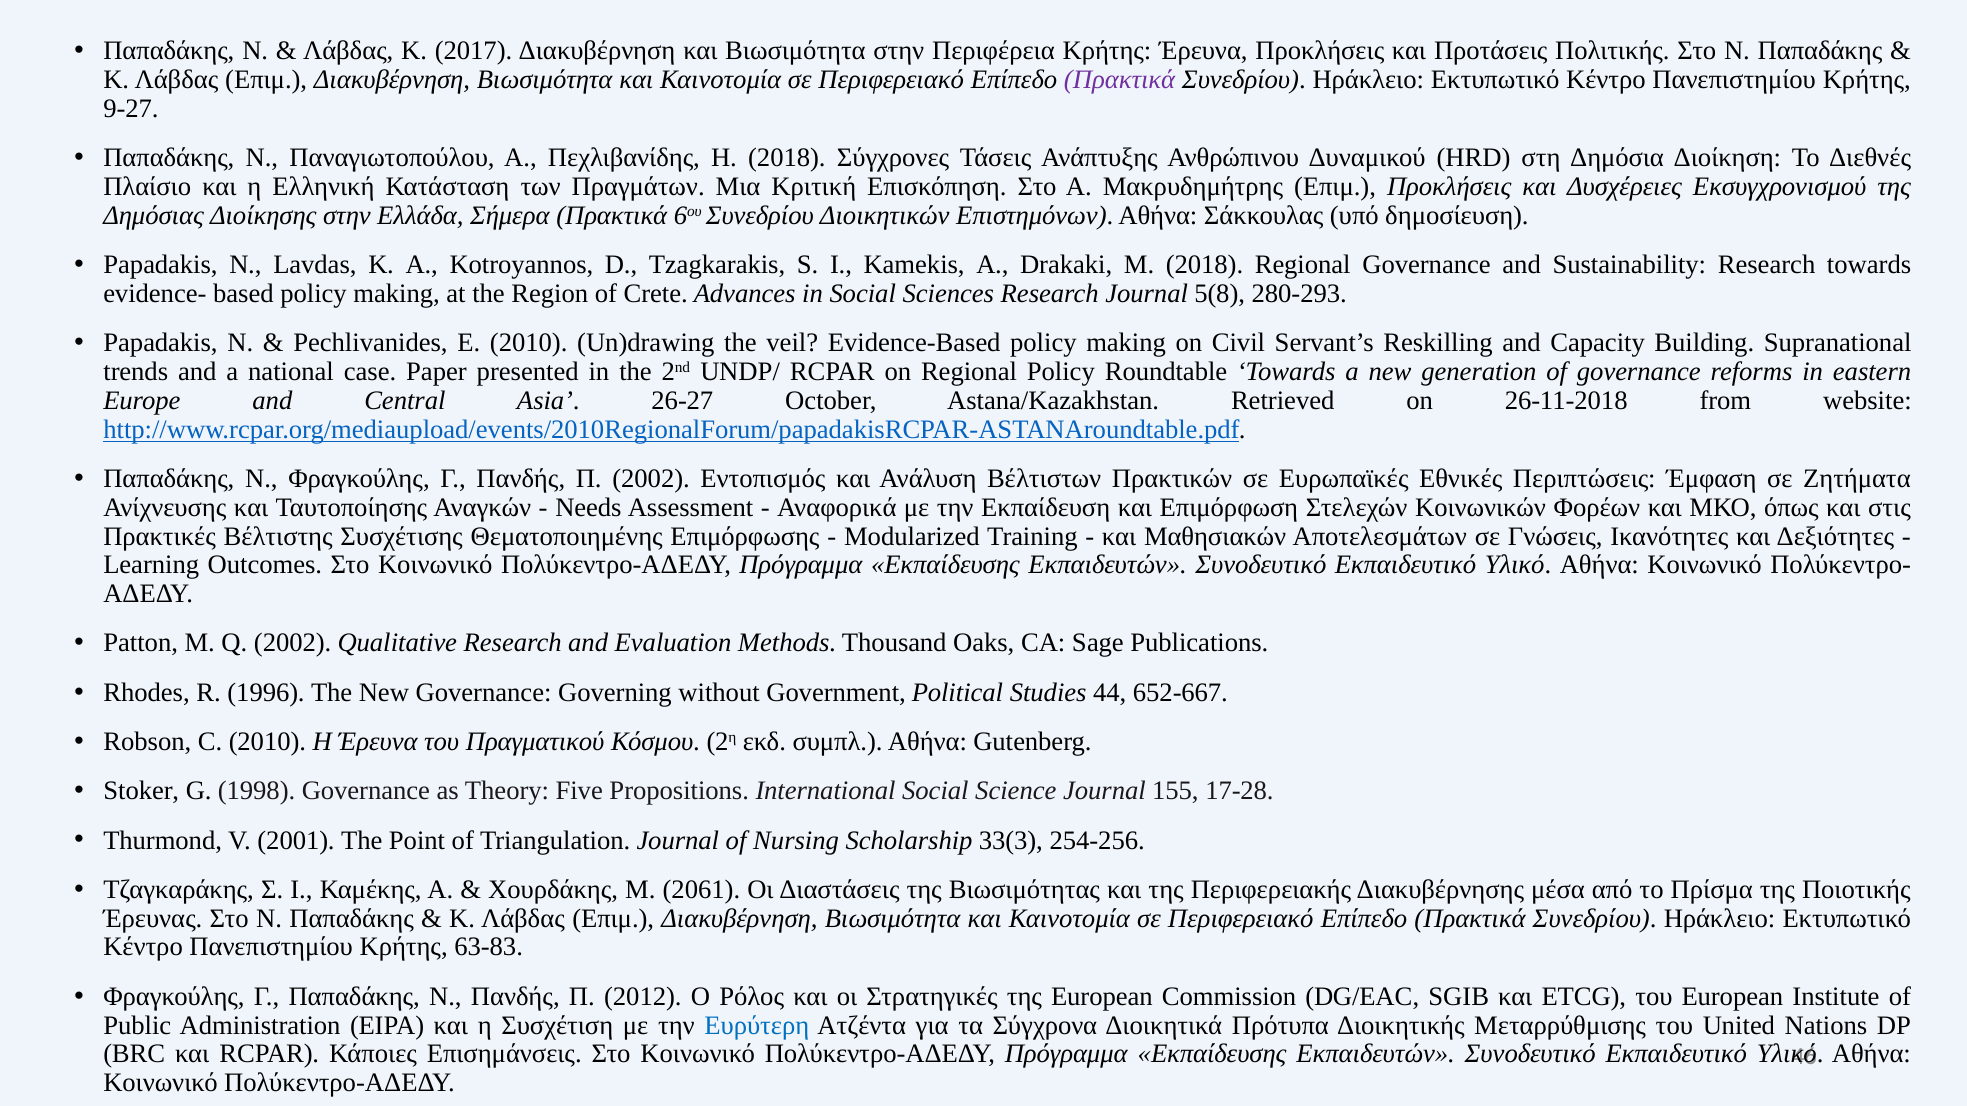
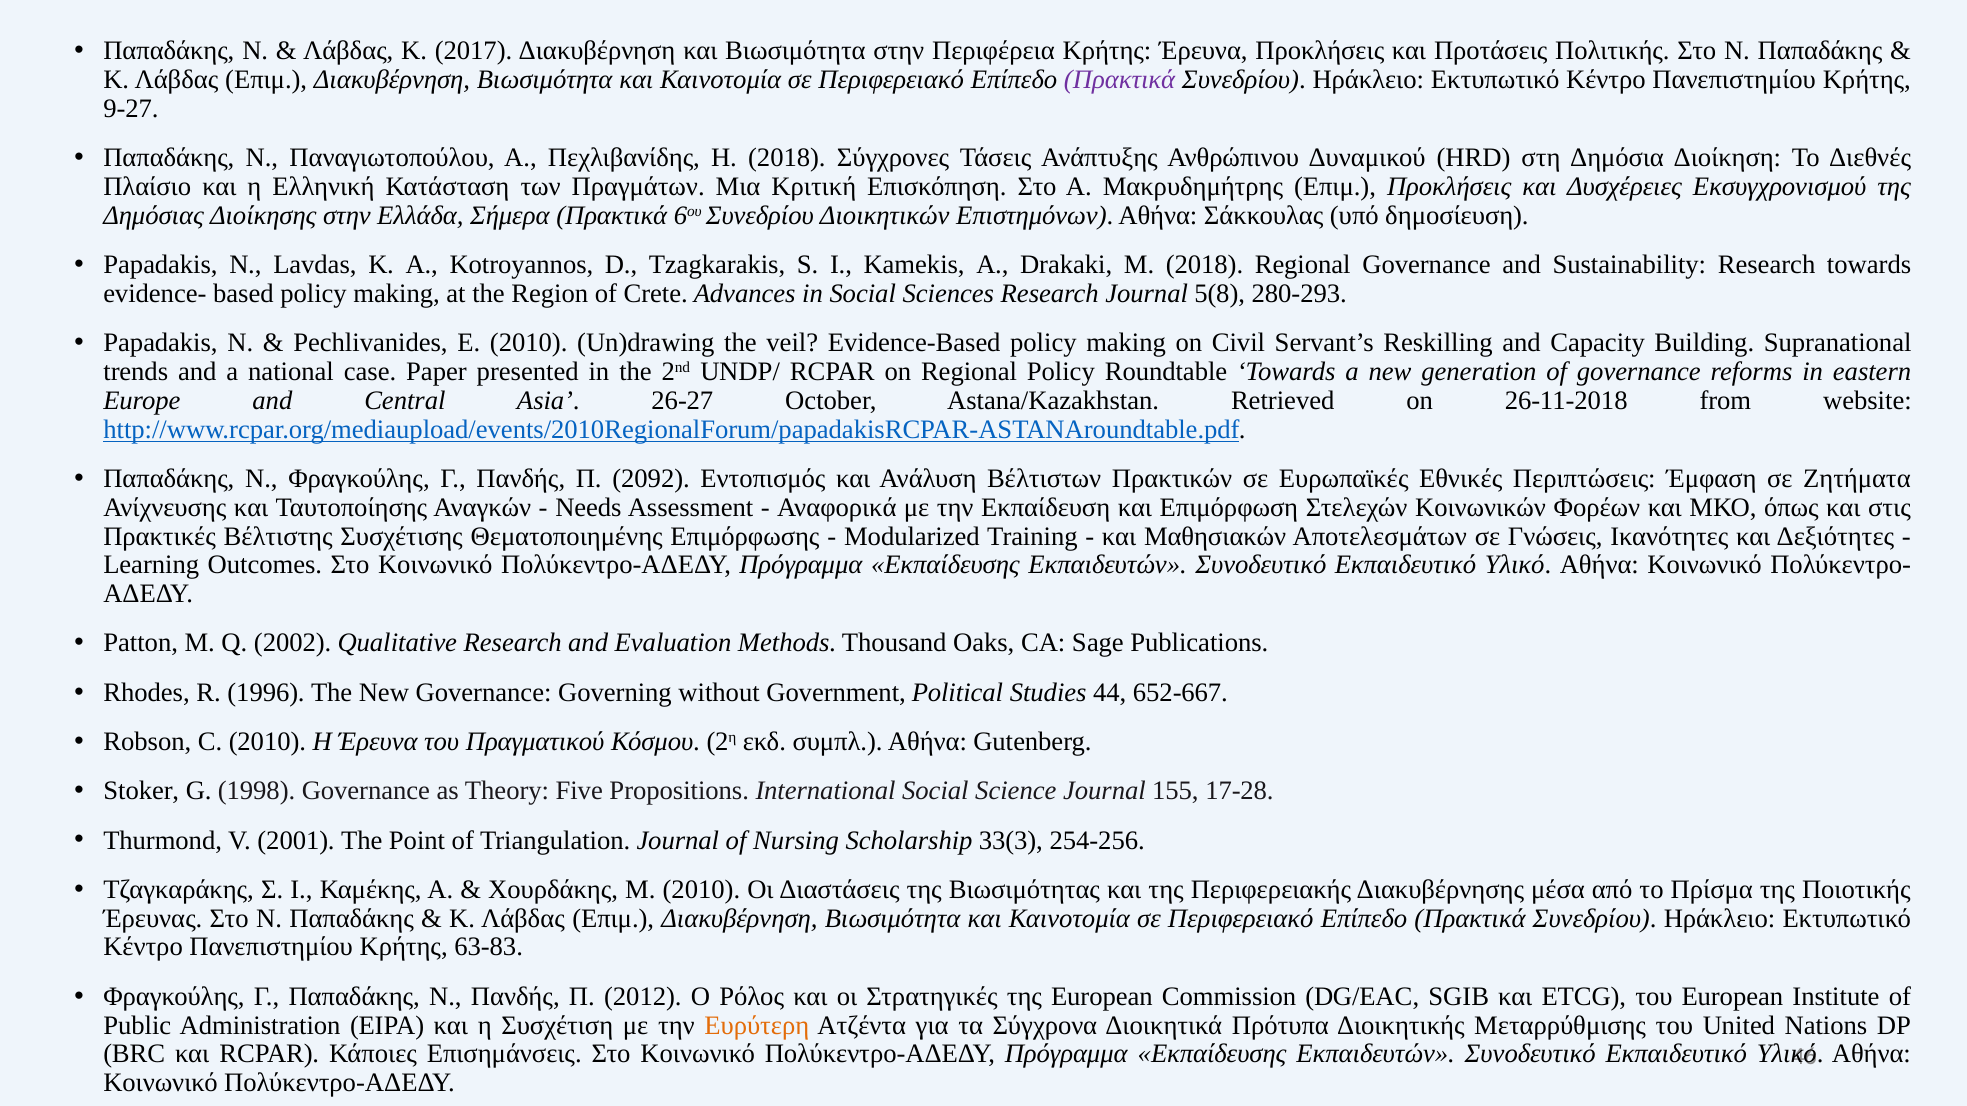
Π 2002: 2002 -> 2092
Μ 2061: 2061 -> 2010
Ευρύτερη colour: blue -> orange
